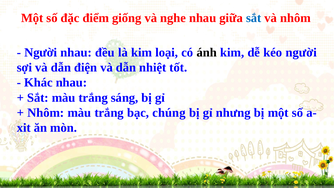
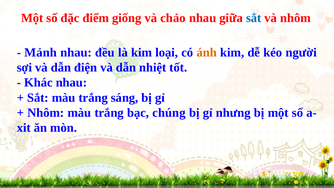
nghe: nghe -> chảo
Người at (41, 52): Người -> Mảnh
ánh colour: black -> orange
